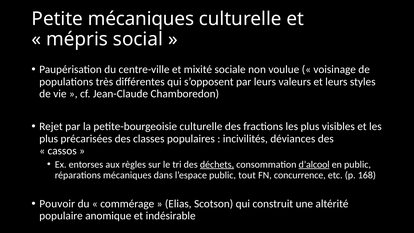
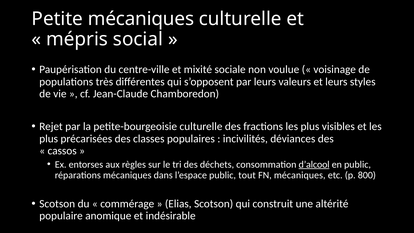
déchets underline: present -> none
FN concurrence: concurrence -> mécaniques
168: 168 -> 800
Pouvoir at (57, 204): Pouvoir -> Scotson
